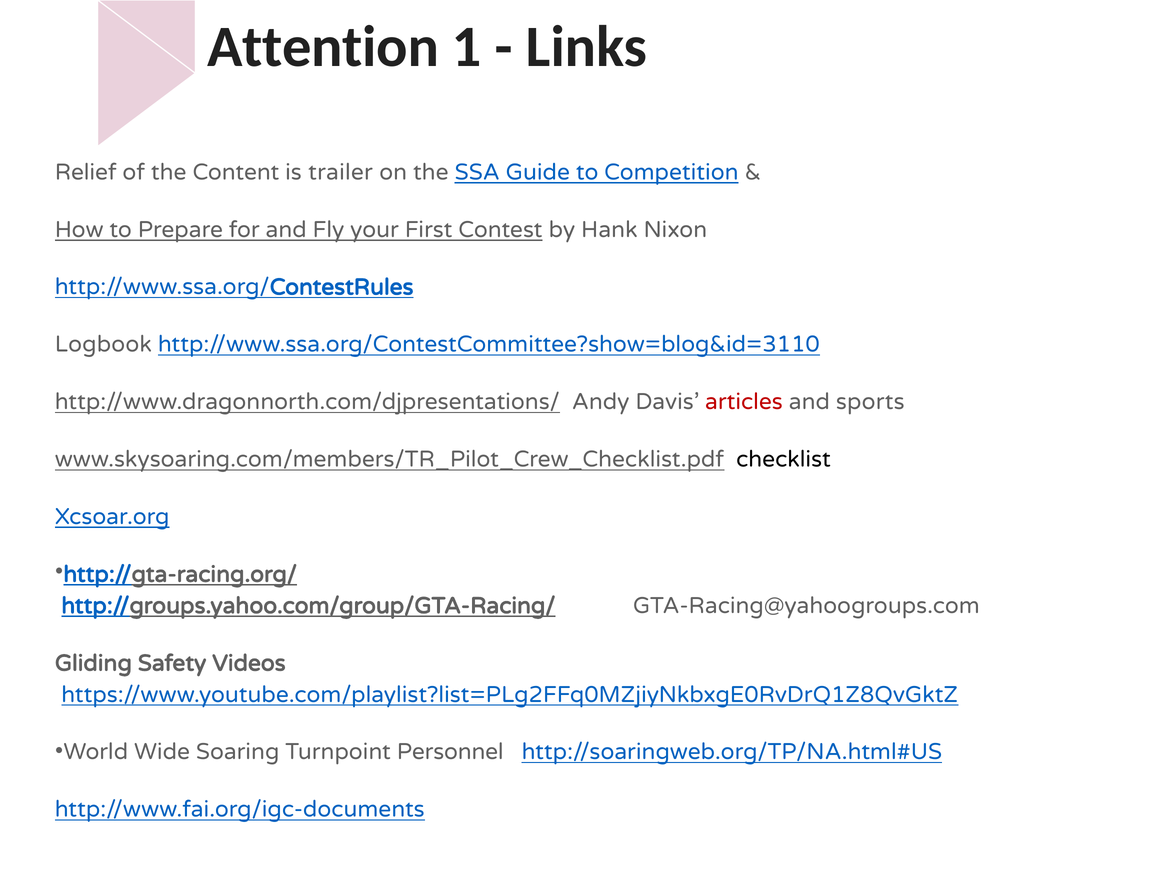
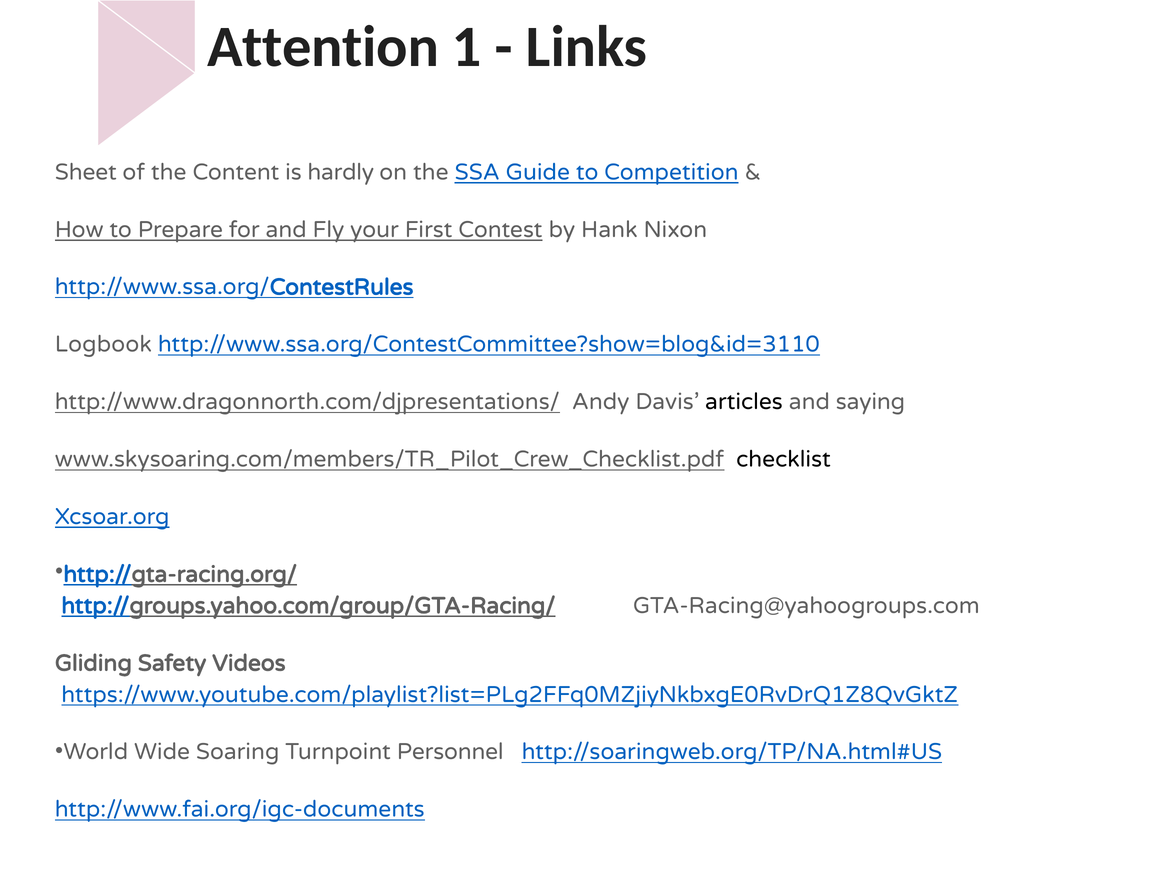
Relief: Relief -> Sheet
trailer: trailer -> hardly
articles colour: red -> black
sports: sports -> saying
